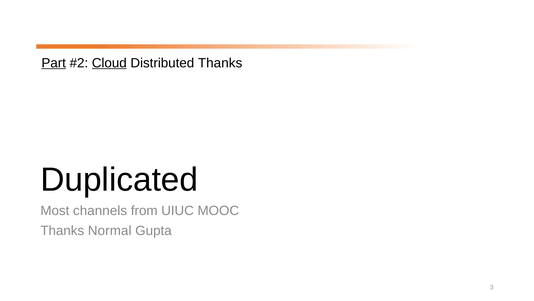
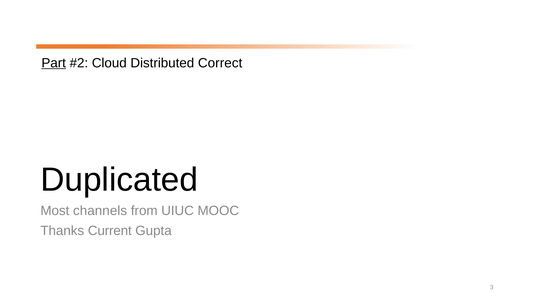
Cloud underline: present -> none
Distributed Thanks: Thanks -> Correct
Normal: Normal -> Current
